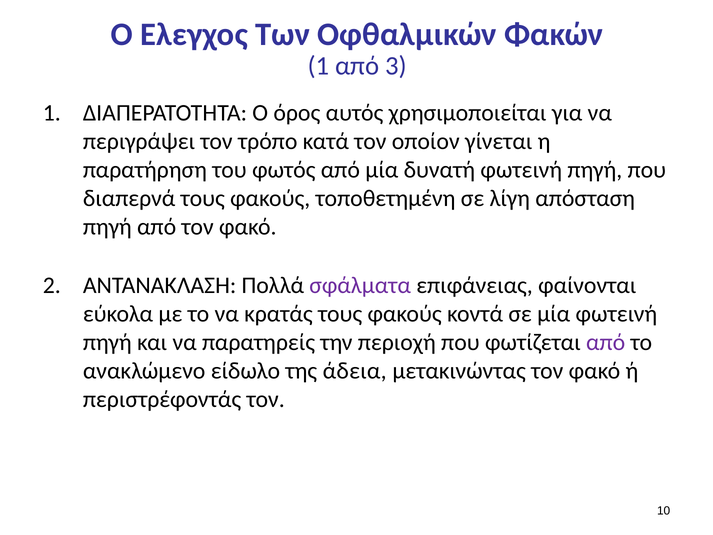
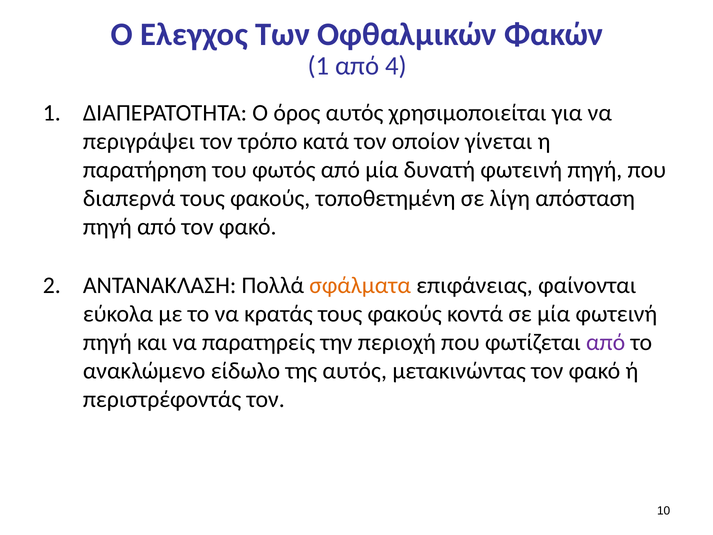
3: 3 -> 4
σφάλματα colour: purple -> orange
της άδεια: άδεια -> αυτός
